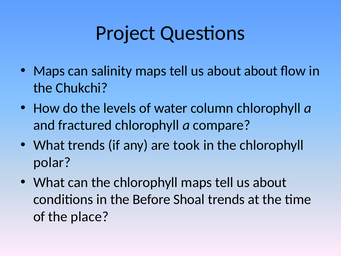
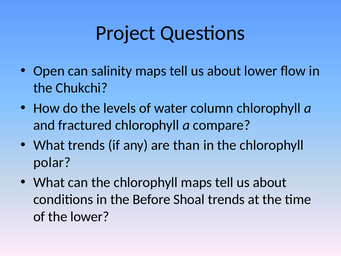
Maps at (49, 71): Maps -> Open
about about: about -> lower
took: took -> than
the place: place -> lower
